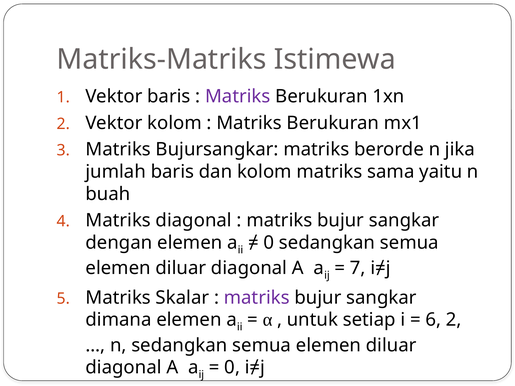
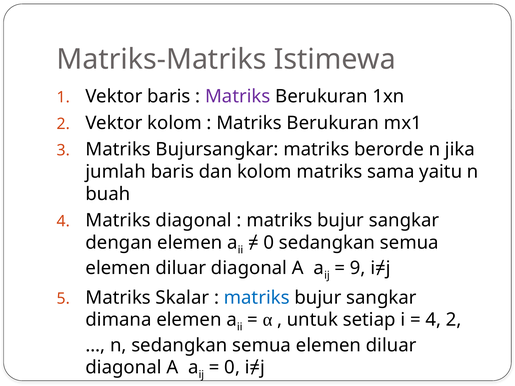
7: 7 -> 9
matriks at (257, 298) colour: purple -> blue
6 at (433, 320): 6 -> 4
